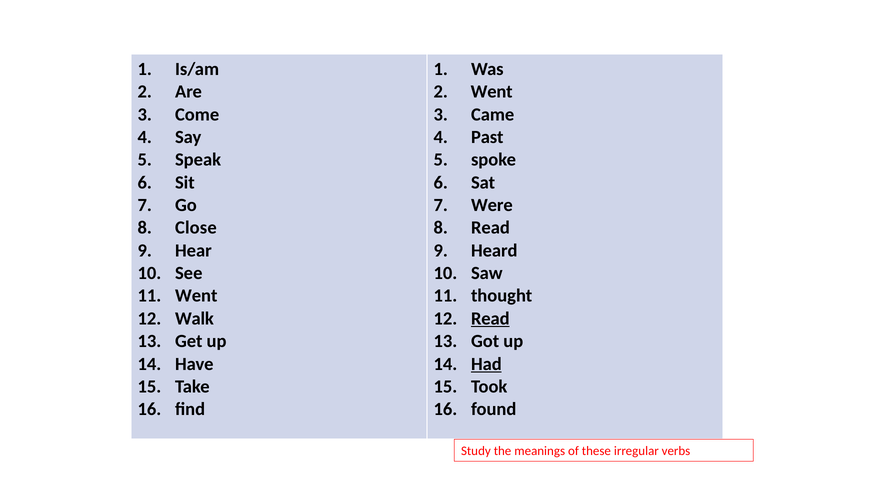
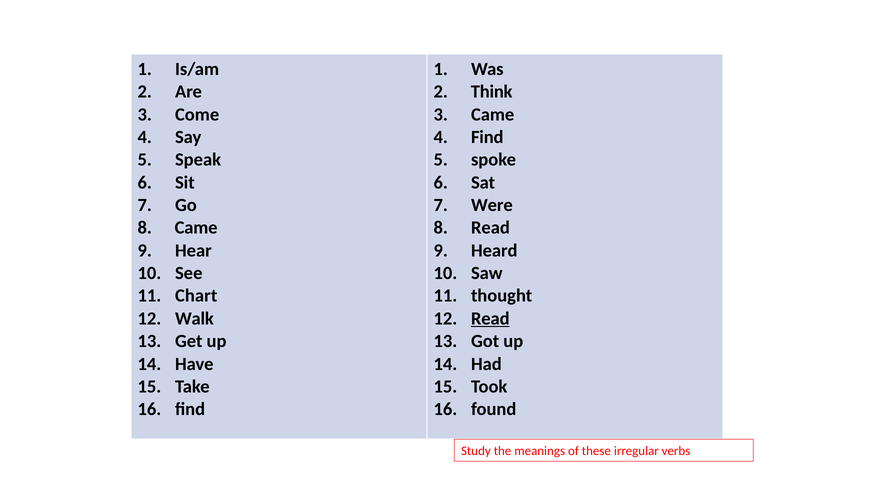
Went at (492, 92): Went -> Think
Past at (487, 137): Past -> Find
Close at (196, 228): Close -> Came
Went at (196, 296): Went -> Chart
Had underline: present -> none
